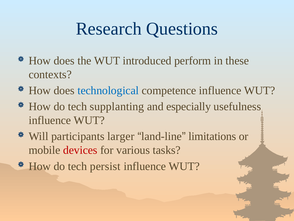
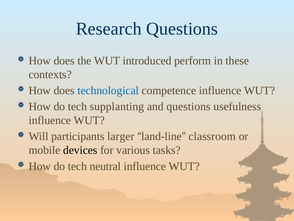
and especially: especially -> questions
limitations: limitations -> classroom
devices colour: red -> black
persist: persist -> neutral
